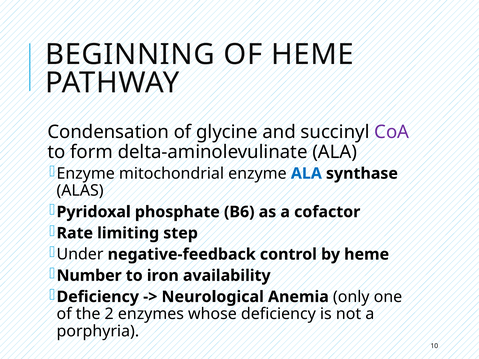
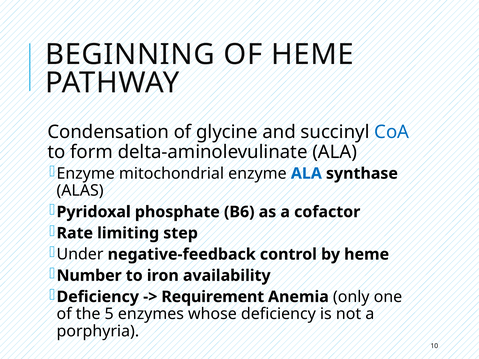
CoA colour: purple -> blue
Neurological: Neurological -> Requirement
2: 2 -> 5
